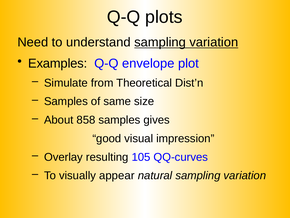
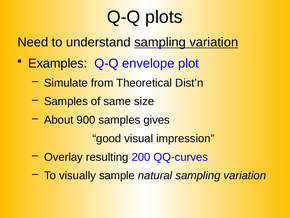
858: 858 -> 900
105: 105 -> 200
appear: appear -> sample
